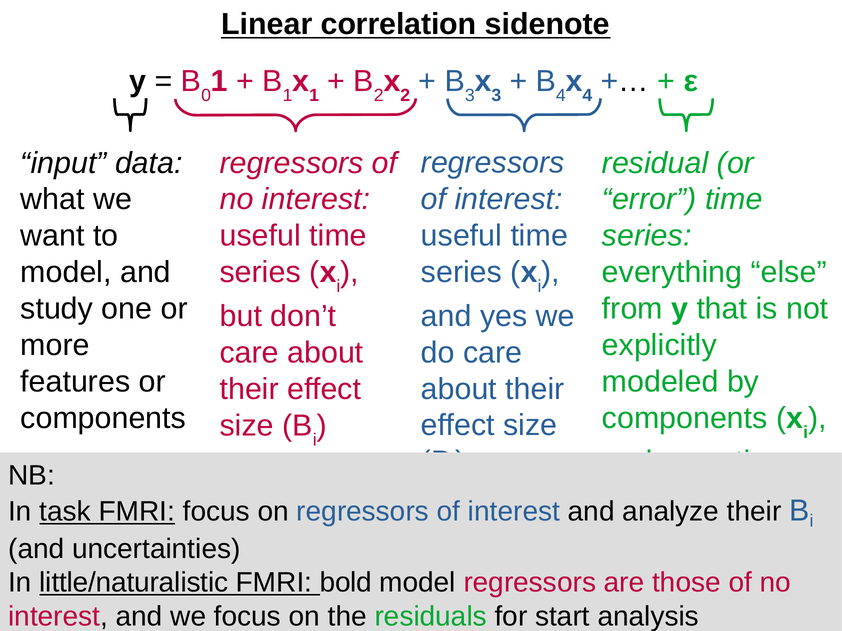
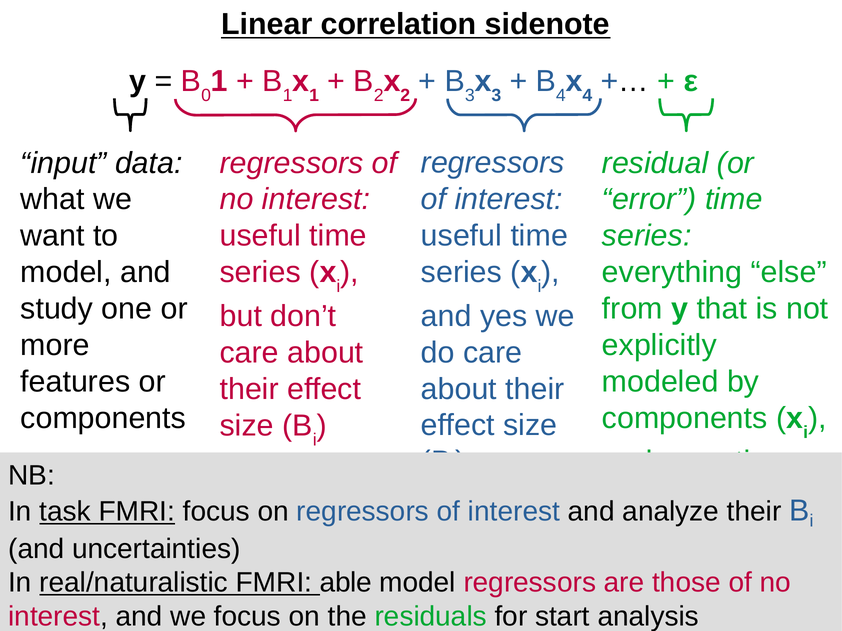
little/naturalistic: little/naturalistic -> real/naturalistic
bold: bold -> able
